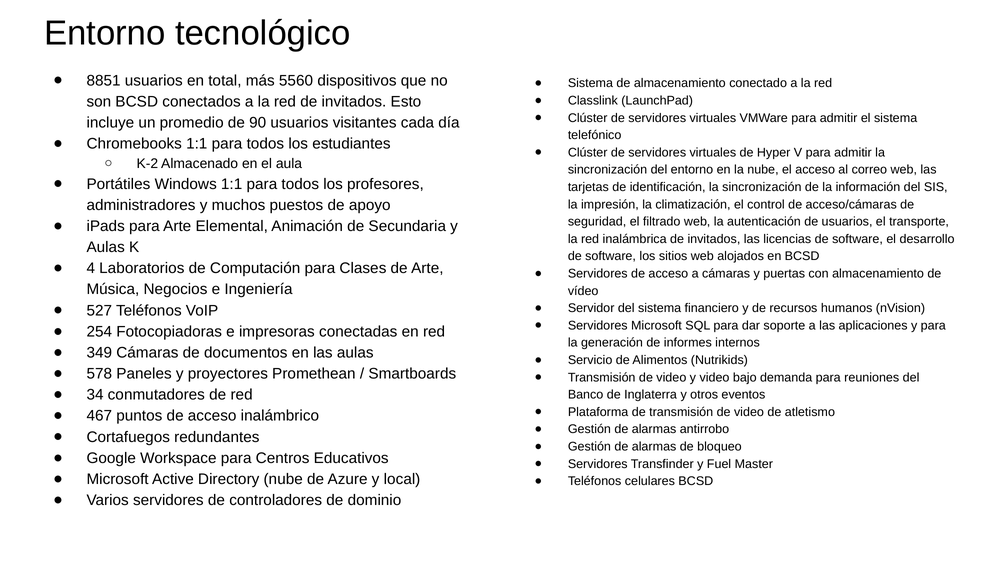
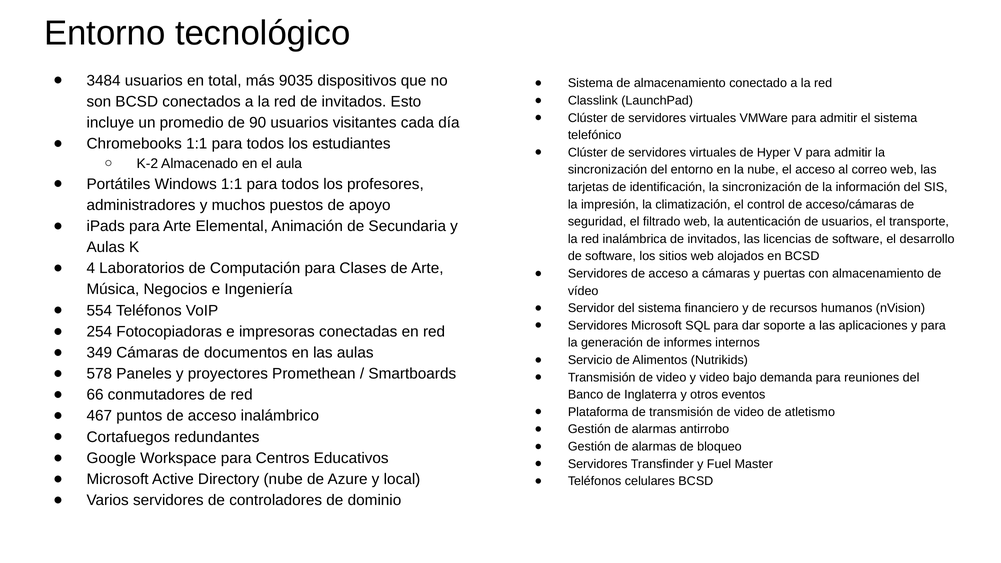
8851: 8851 -> 3484
5560: 5560 -> 9035
527: 527 -> 554
34: 34 -> 66
